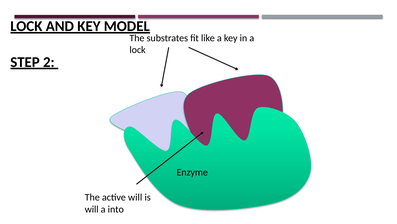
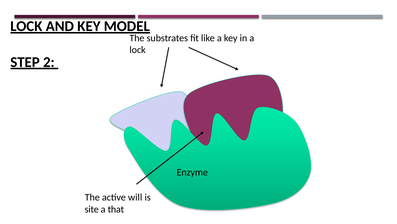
will at (92, 209): will -> site
into: into -> that
